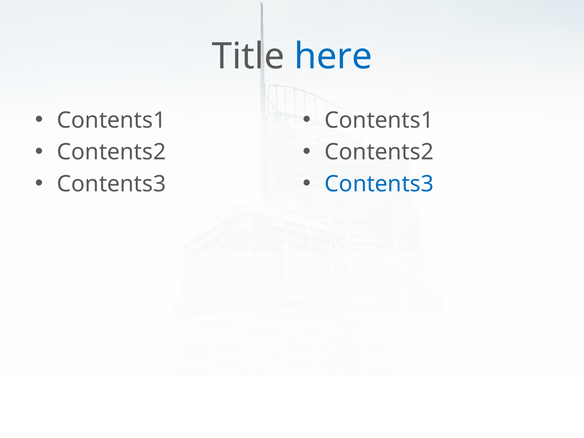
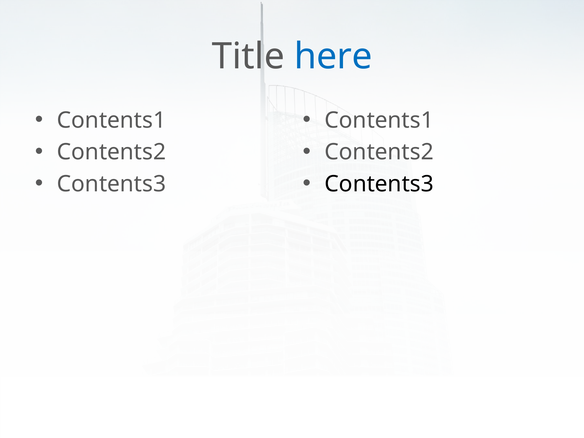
Contents3 at (379, 184) colour: blue -> black
